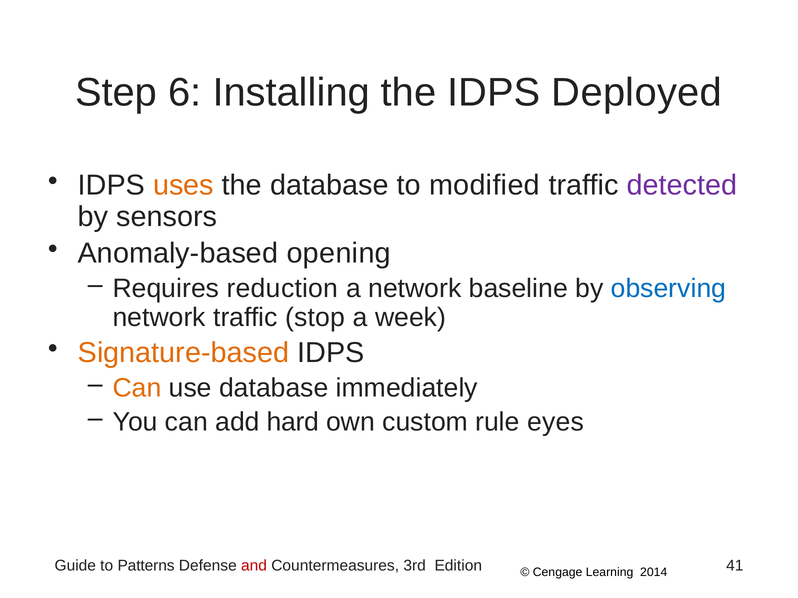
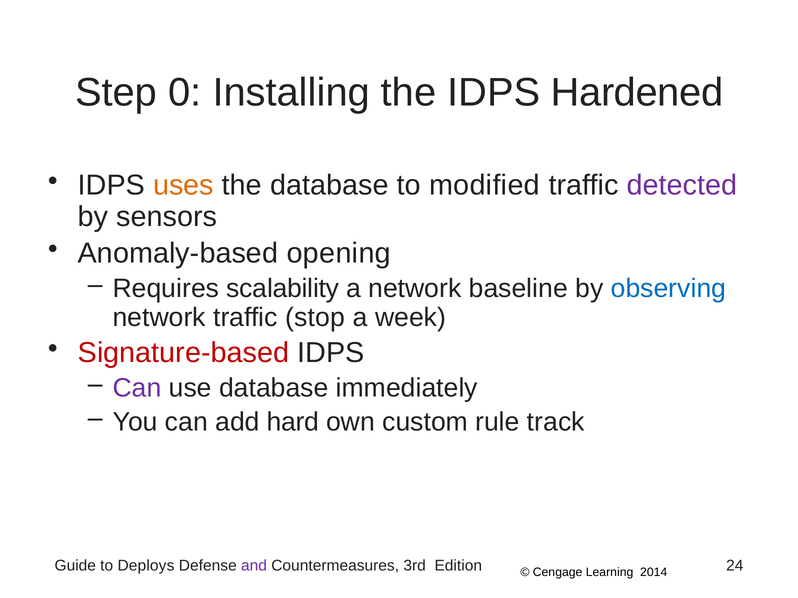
6: 6 -> 0
Deployed: Deployed -> Hardened
reduction: reduction -> scalability
Signature-based colour: orange -> red
Can at (137, 388) colour: orange -> purple
eyes: eyes -> track
Patterns: Patterns -> Deploys
and colour: red -> purple
41: 41 -> 24
